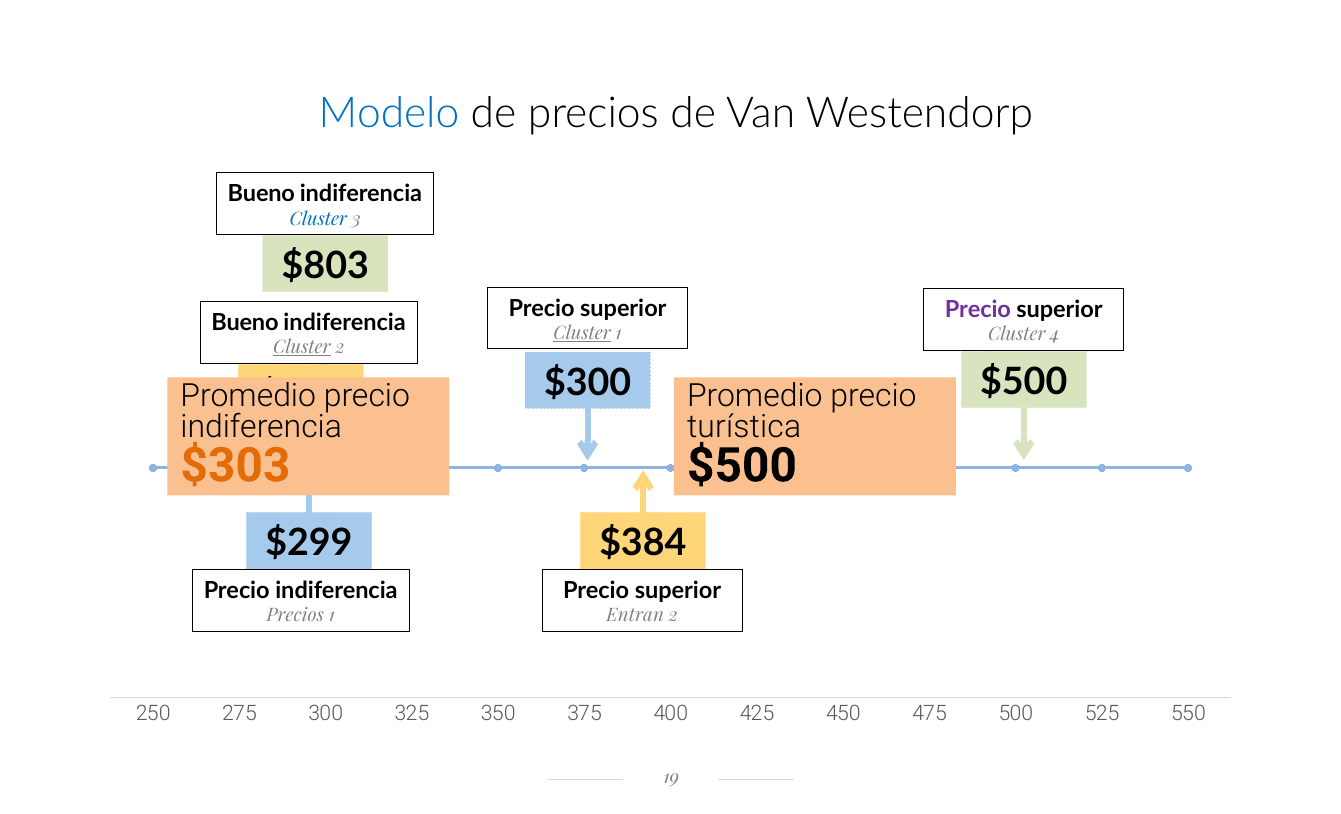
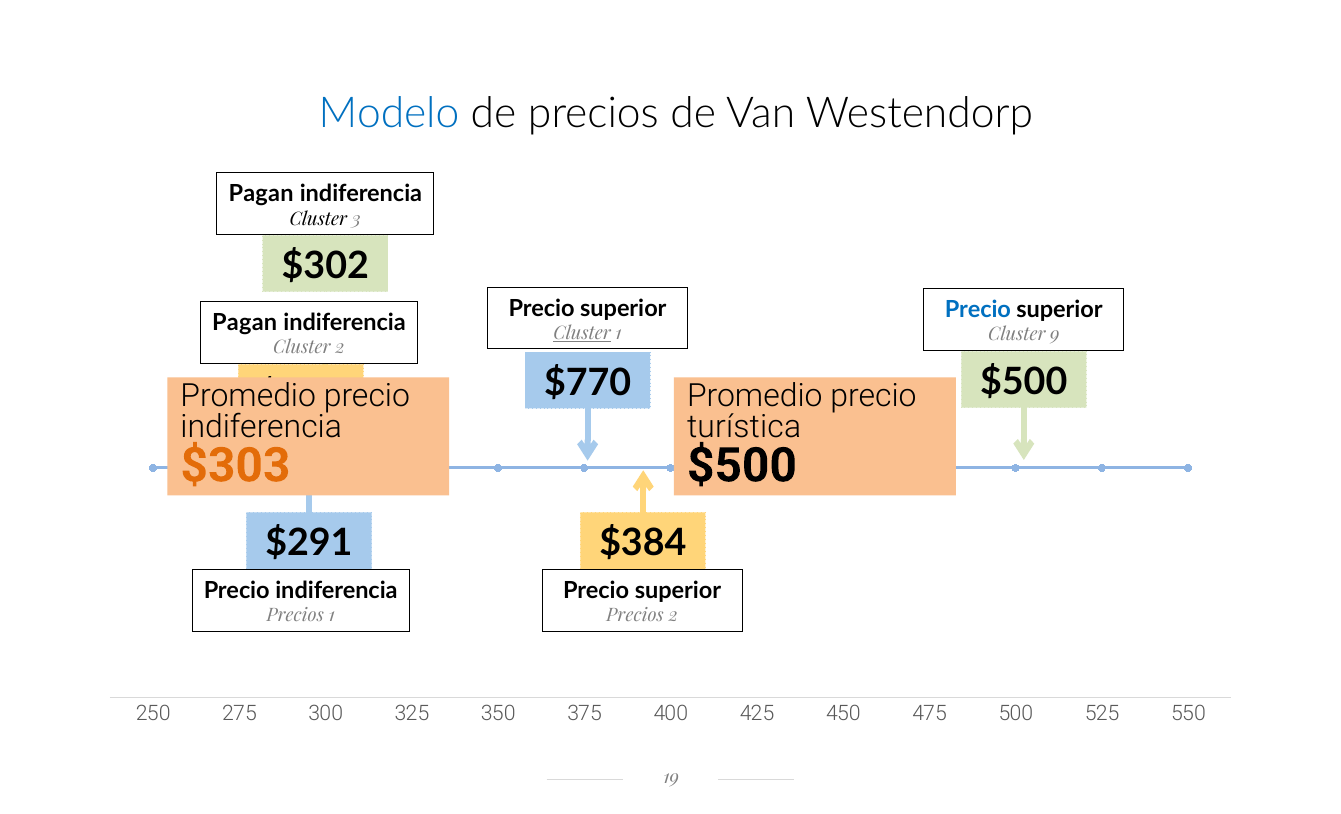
Bueno at (261, 194): Bueno -> Pagan
Cluster at (318, 219) colour: blue -> black
$803: $803 -> $302
Precio at (978, 310) colour: purple -> blue
Bueno at (245, 323): Bueno -> Pagan
4: 4 -> 9
Cluster at (302, 348) underline: present -> none
$300 at (588, 383): $300 -> $770
$299: $299 -> $291
Entran at (635, 616): Entran -> Precios
